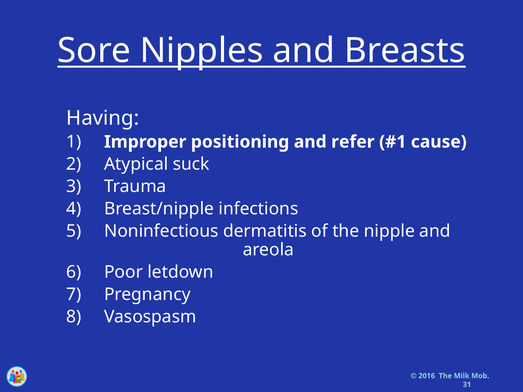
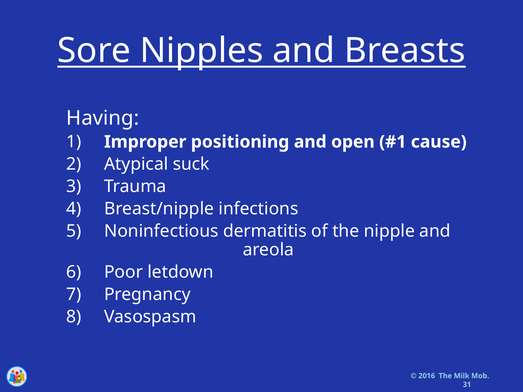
refer: refer -> open
